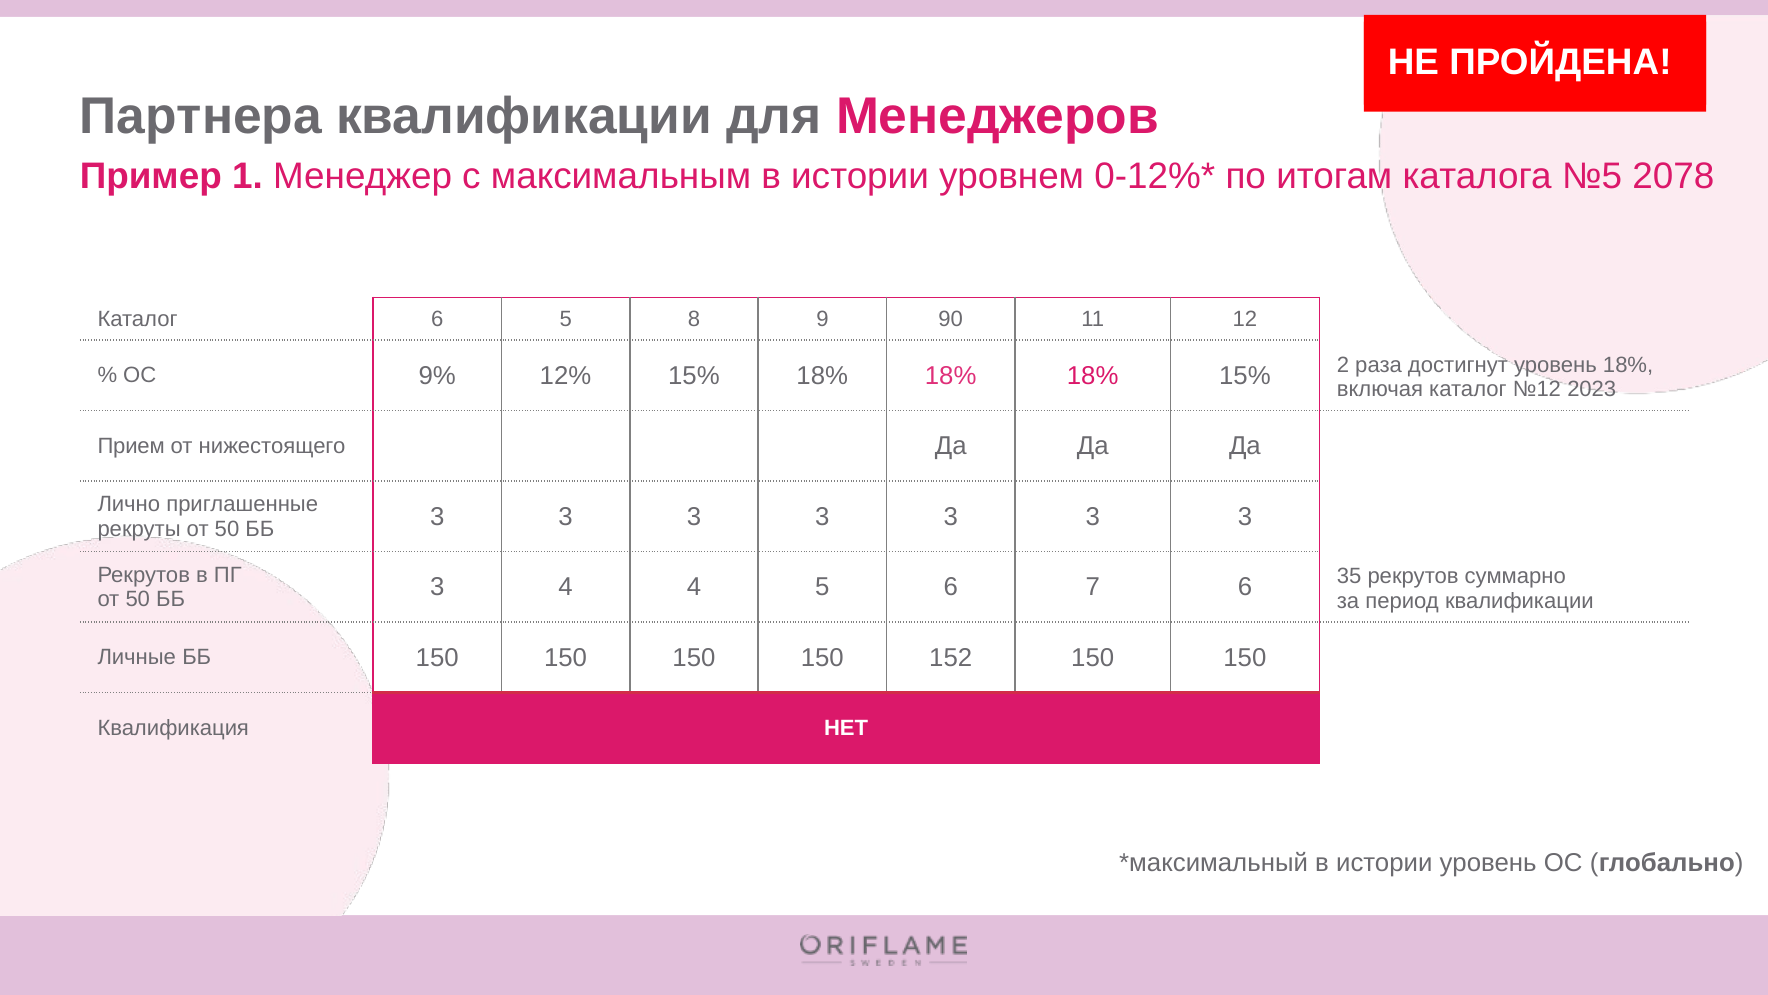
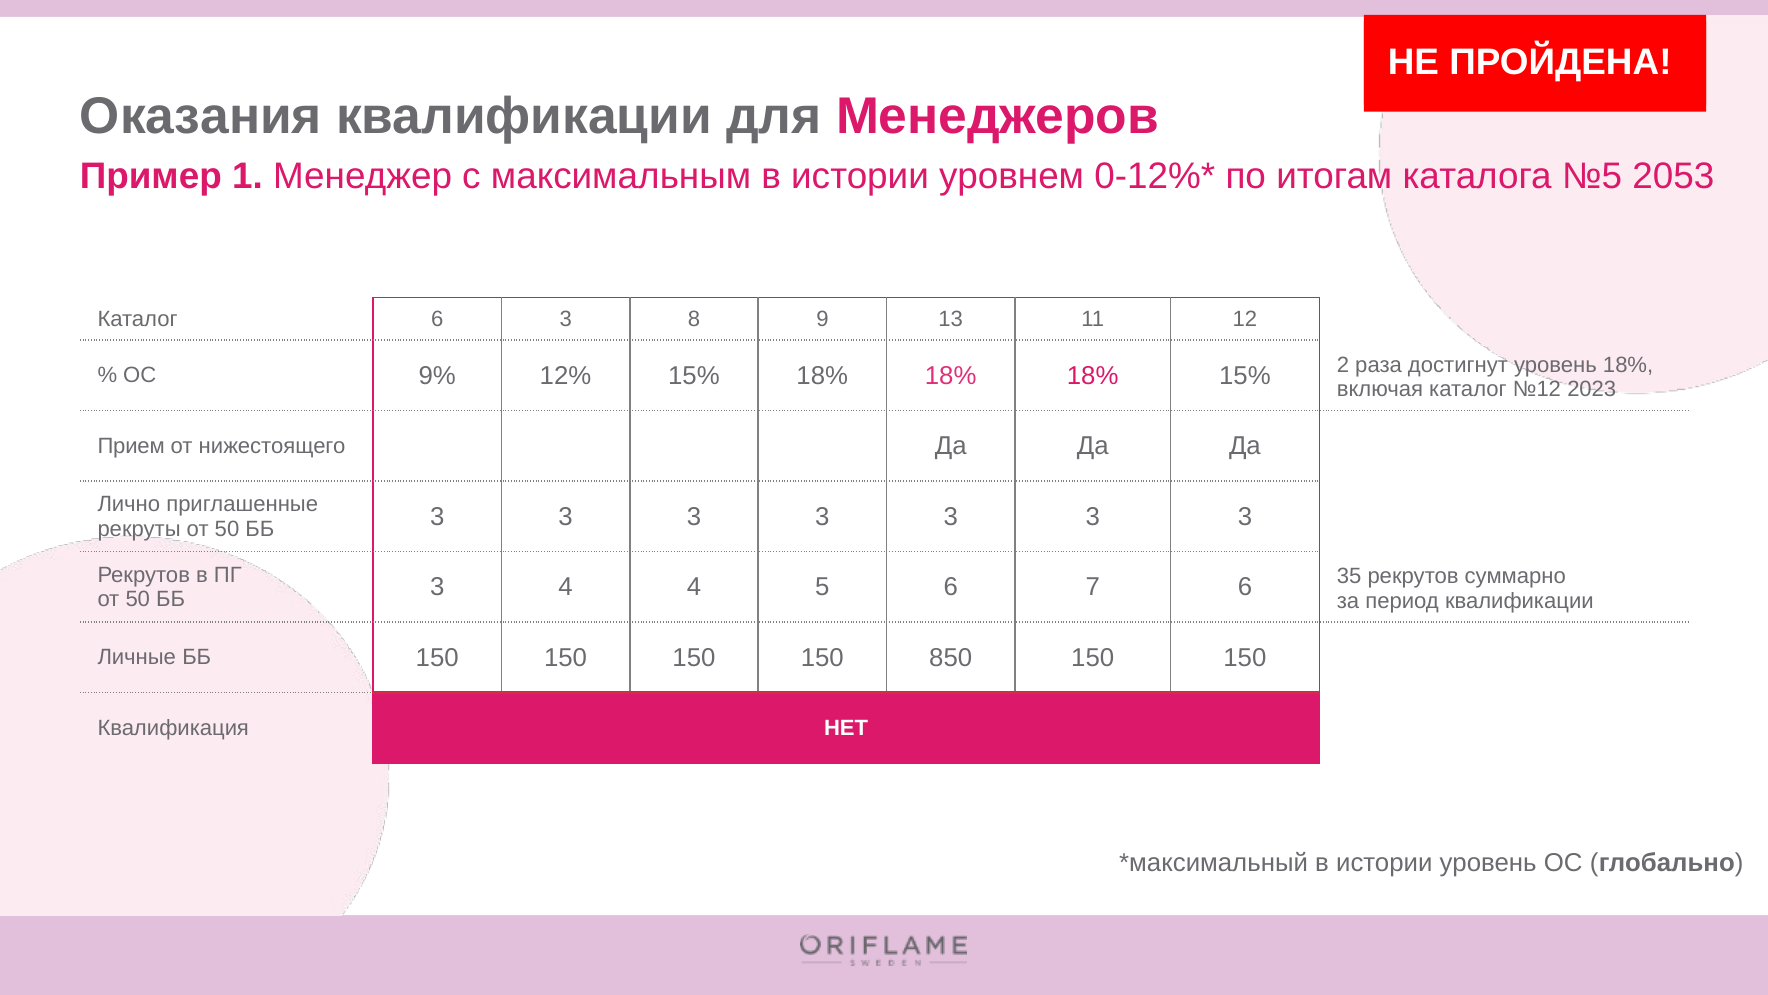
Партнера: Партнера -> Оказания
2078: 2078 -> 2053
6 5: 5 -> 3
90: 90 -> 13
152: 152 -> 850
